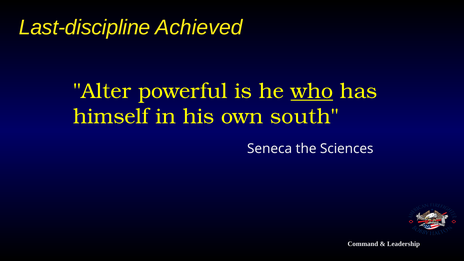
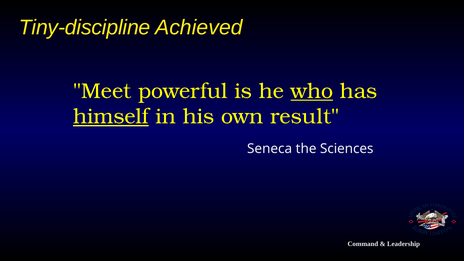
Last-discipline: Last-discipline -> Tiny-discipline
Alter: Alter -> Meet
himself underline: none -> present
south: south -> result
